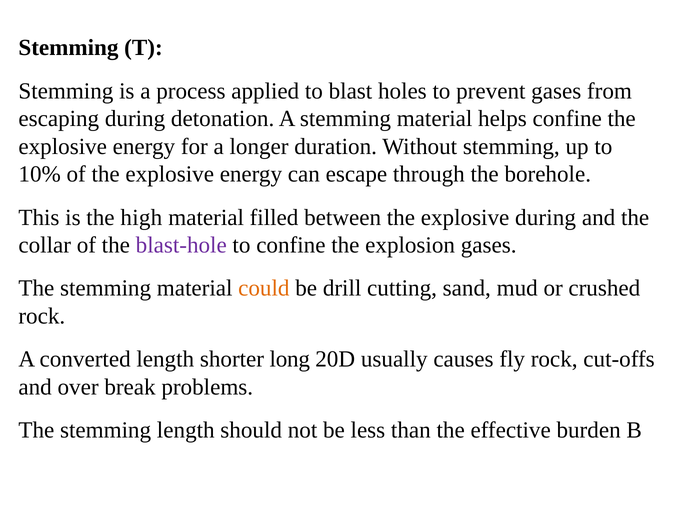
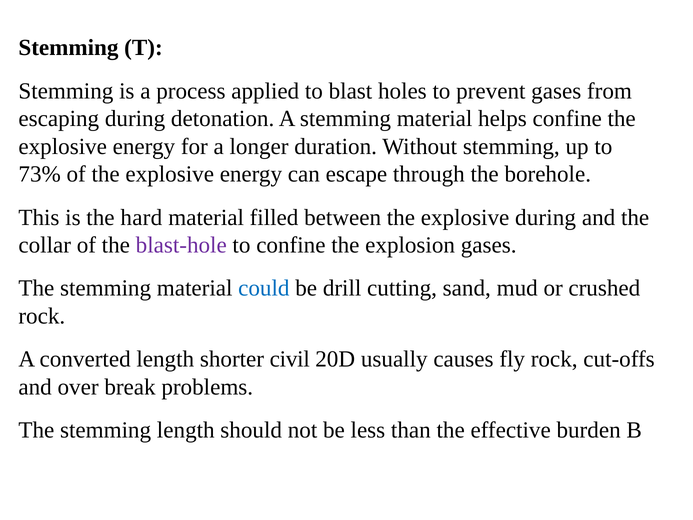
10%: 10% -> 73%
high: high -> hard
could colour: orange -> blue
long: long -> civil
